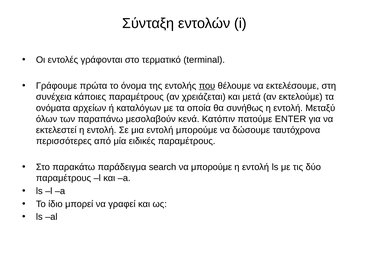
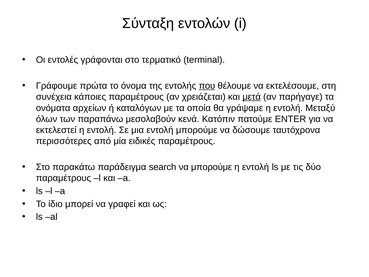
μετά underline: none -> present
εκτελούμε: εκτελούμε -> παρήγαγε
συνήθως: συνήθως -> γράψαμε
